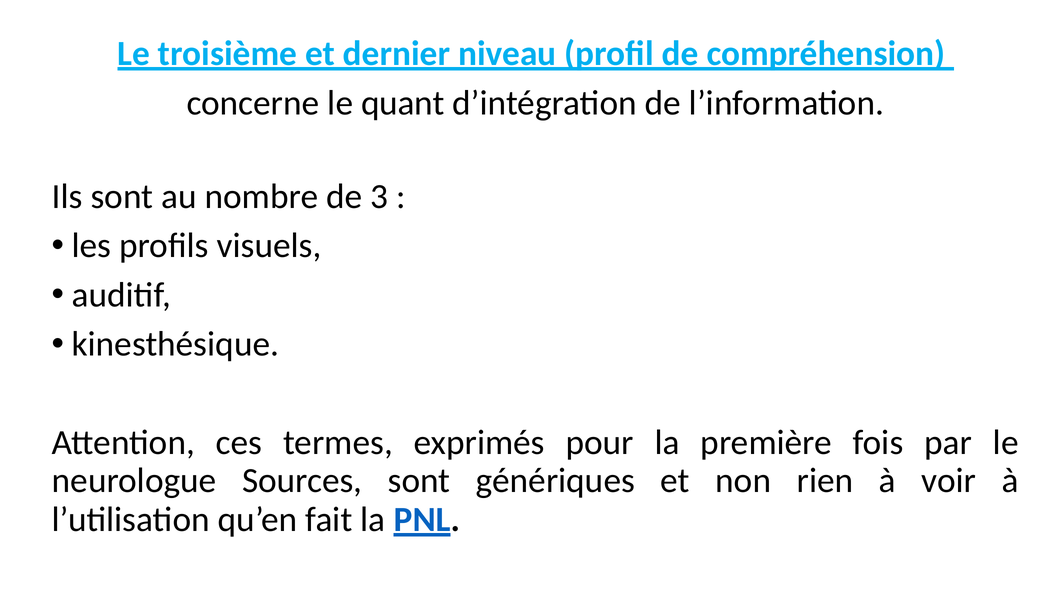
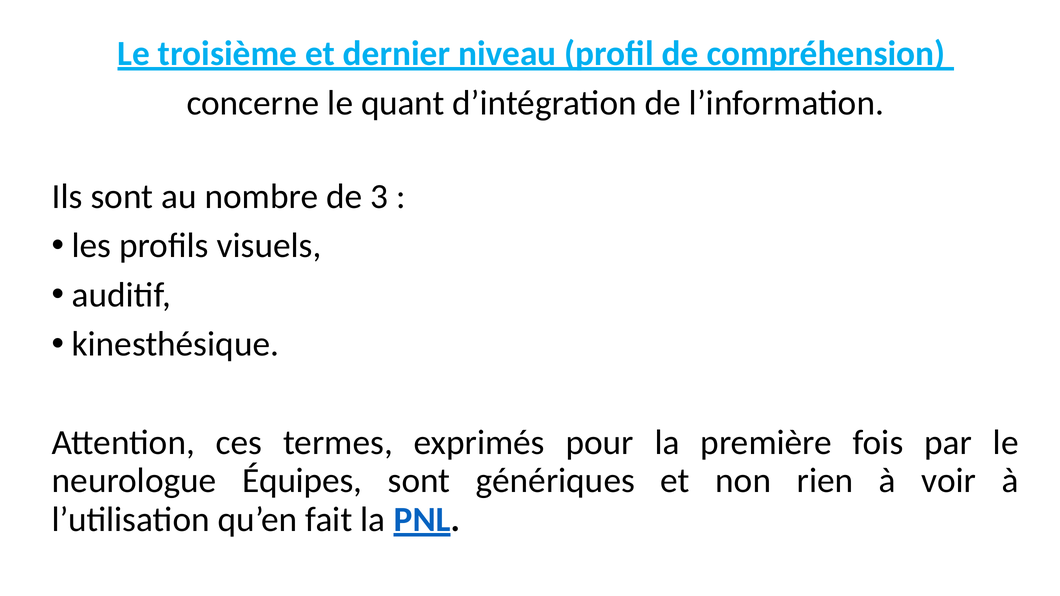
Sources: Sources -> Équipes
